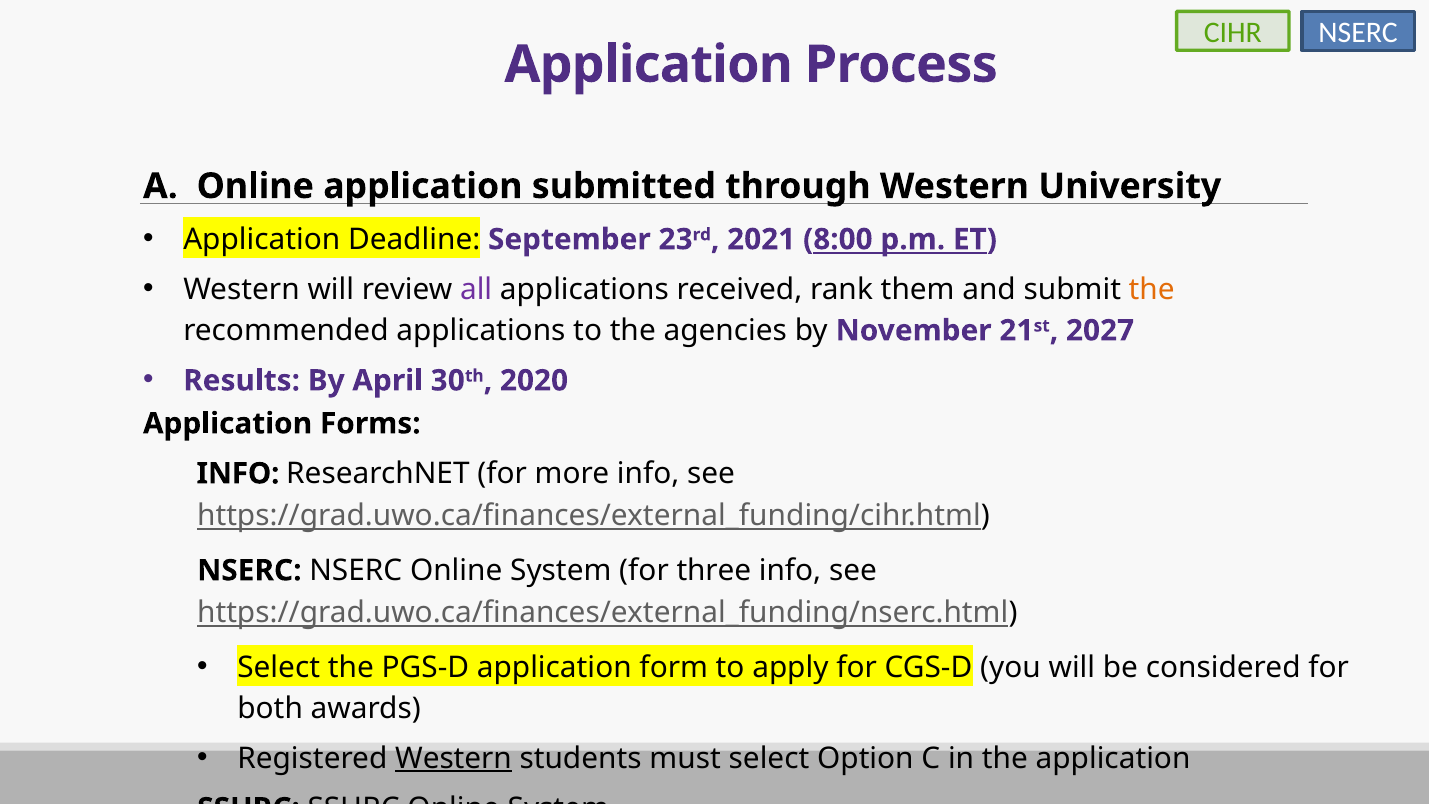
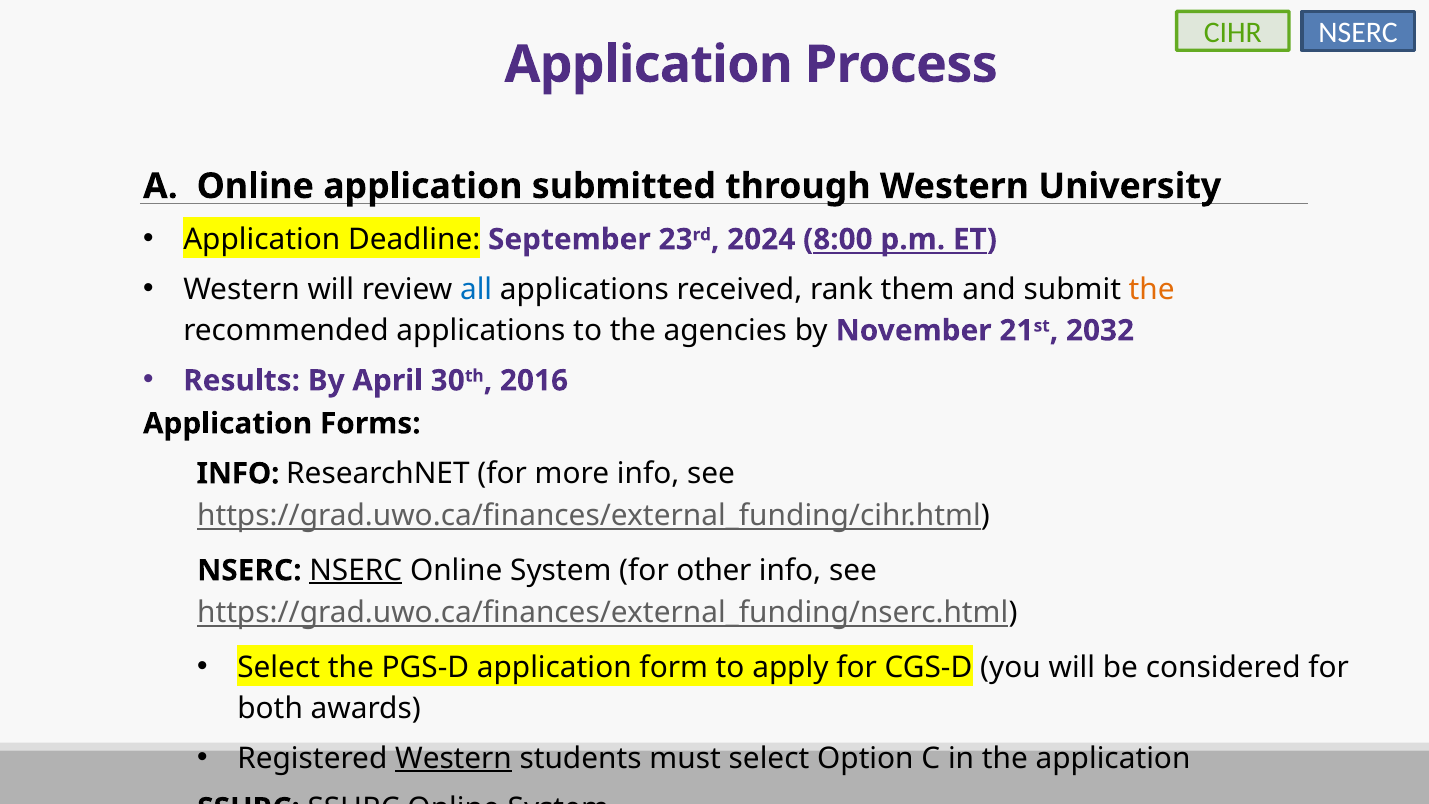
2021: 2021 -> 2024
all colour: purple -> blue
2027: 2027 -> 2032
2020: 2020 -> 2016
NSERC at (356, 570) underline: none -> present
three: three -> other
